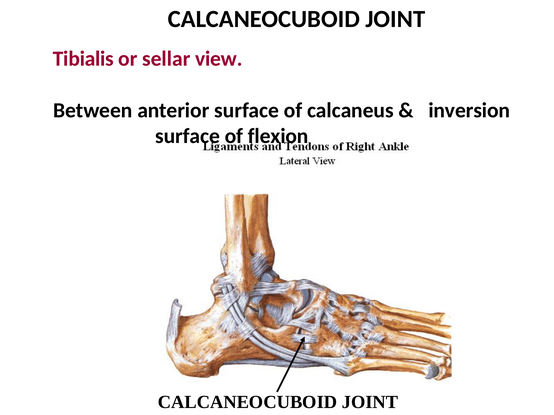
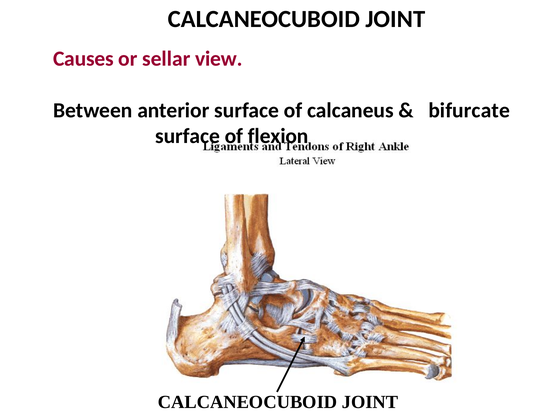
Tibialis: Tibialis -> Causes
inversion: inversion -> bifurcate
